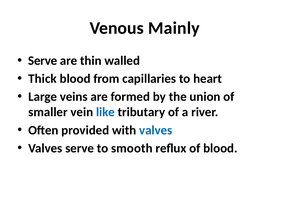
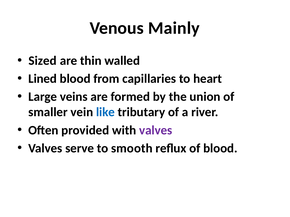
Serve at (43, 61): Serve -> Sized
Thick: Thick -> Lined
valves at (156, 130) colour: blue -> purple
